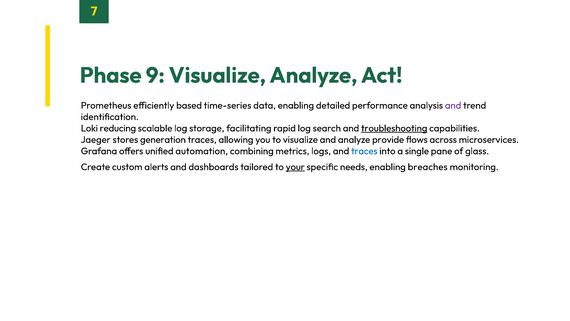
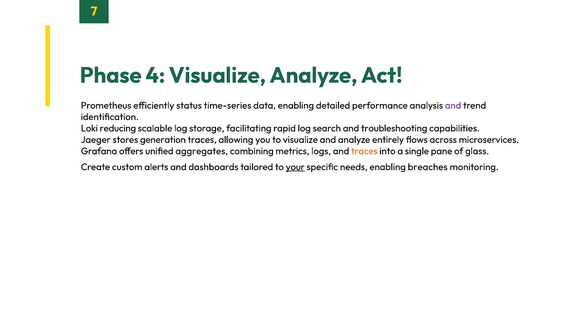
9: 9 -> 4
based: based -> status
troubleshooting underline: present -> none
provide: provide -> entirely
automation: automation -> aggregates
traces at (364, 151) colour: blue -> orange
